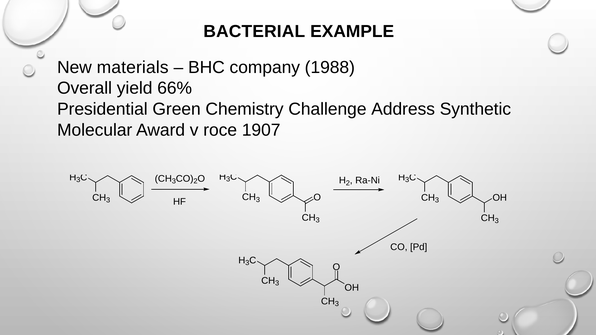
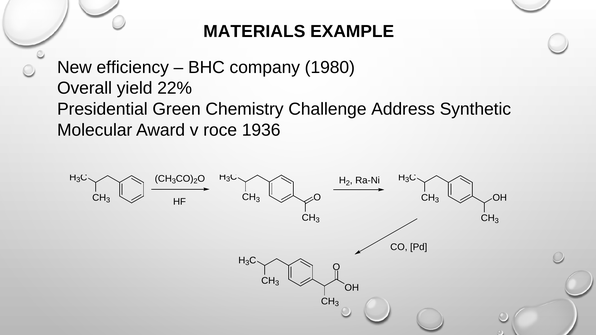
BACTERIAL: BACTERIAL -> MATERIALS
materials: materials -> efficiency
1988: 1988 -> 1980
66%: 66% -> 22%
1907: 1907 -> 1936
